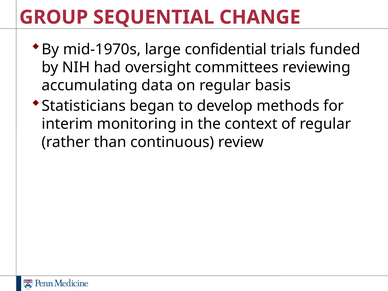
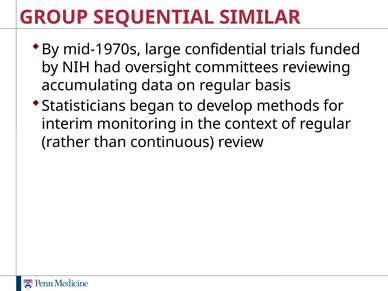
CHANGE: CHANGE -> SIMILAR
